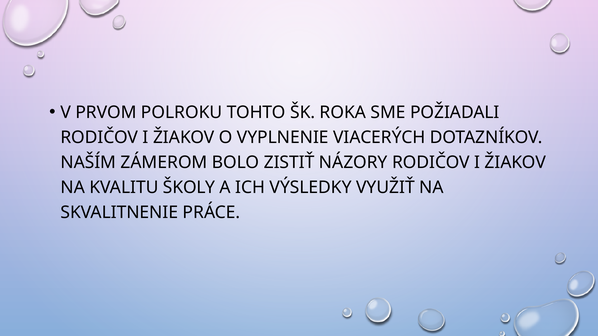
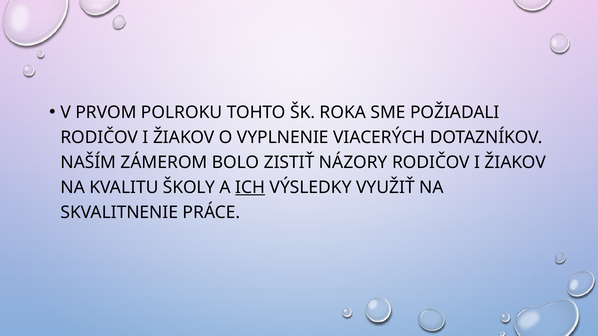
ICH underline: none -> present
